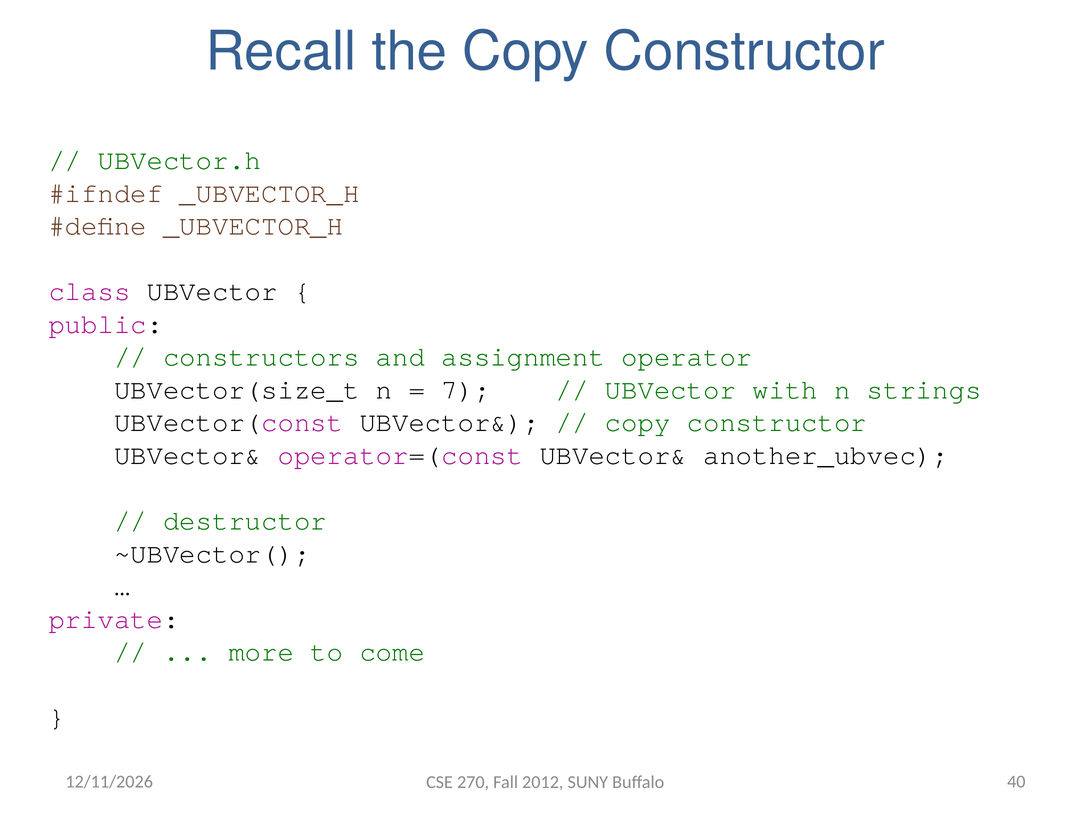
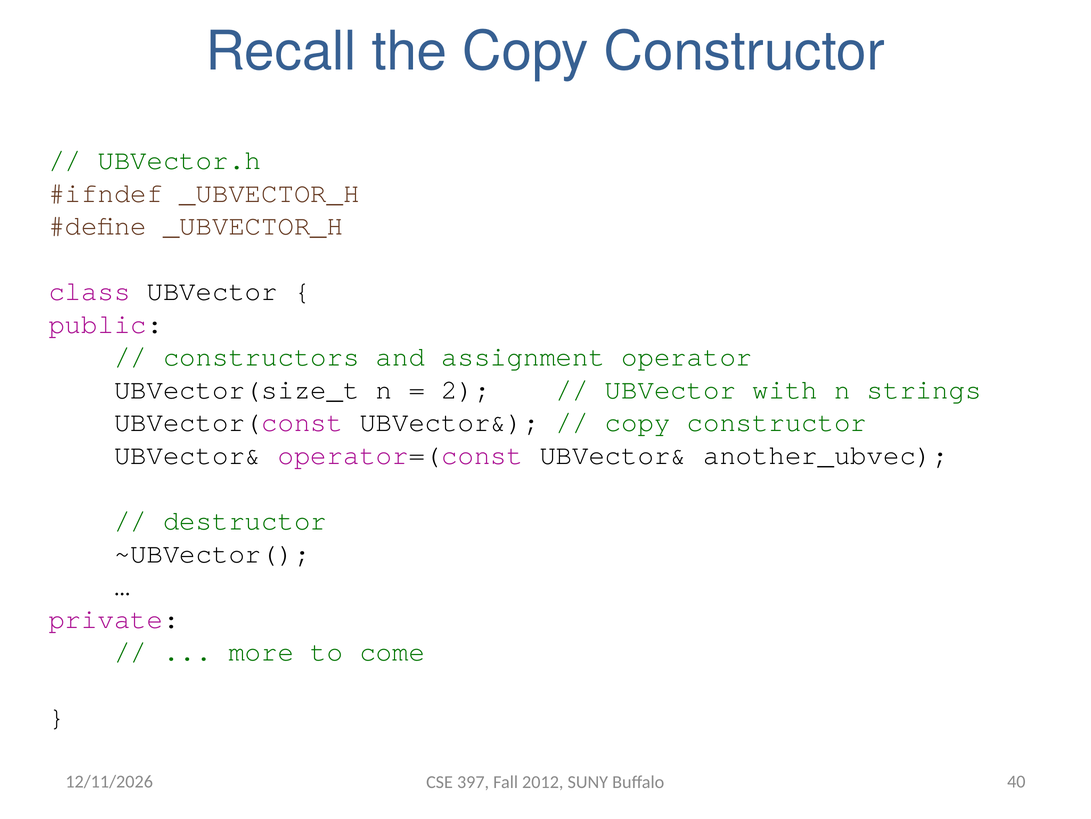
7: 7 -> 2
270: 270 -> 397
